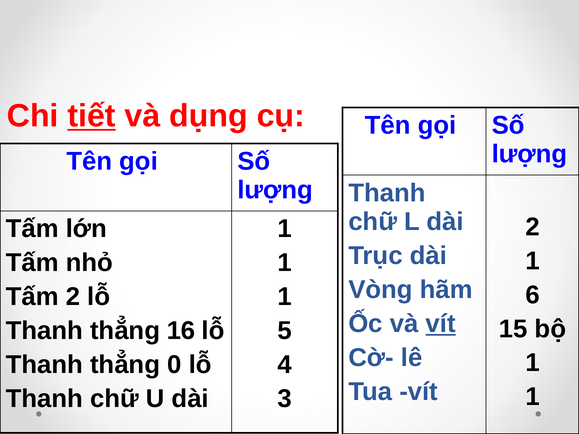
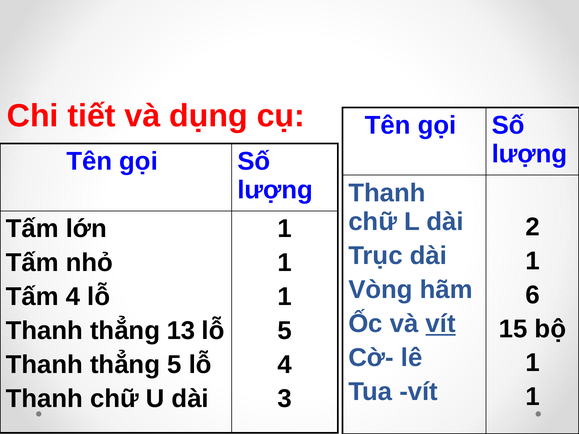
tiết underline: present -> none
Tấm 2: 2 -> 4
16: 16 -> 13
thẳng 0: 0 -> 5
